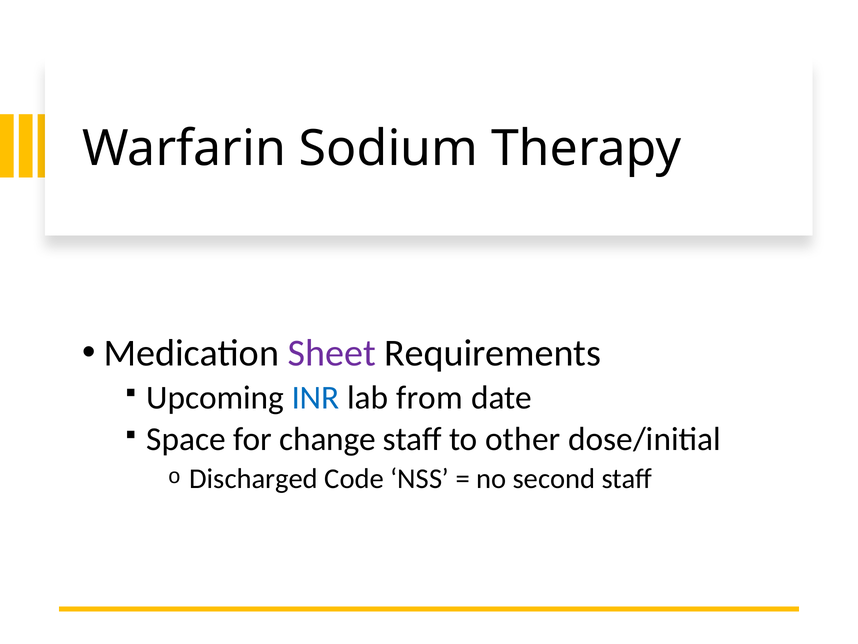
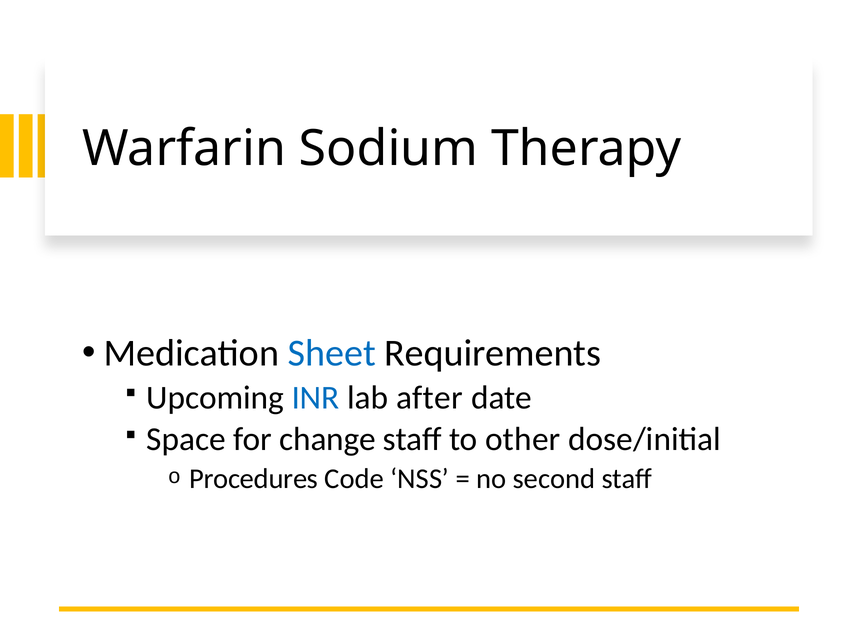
Sheet colour: purple -> blue
from: from -> after
Discharged: Discharged -> Procedures
